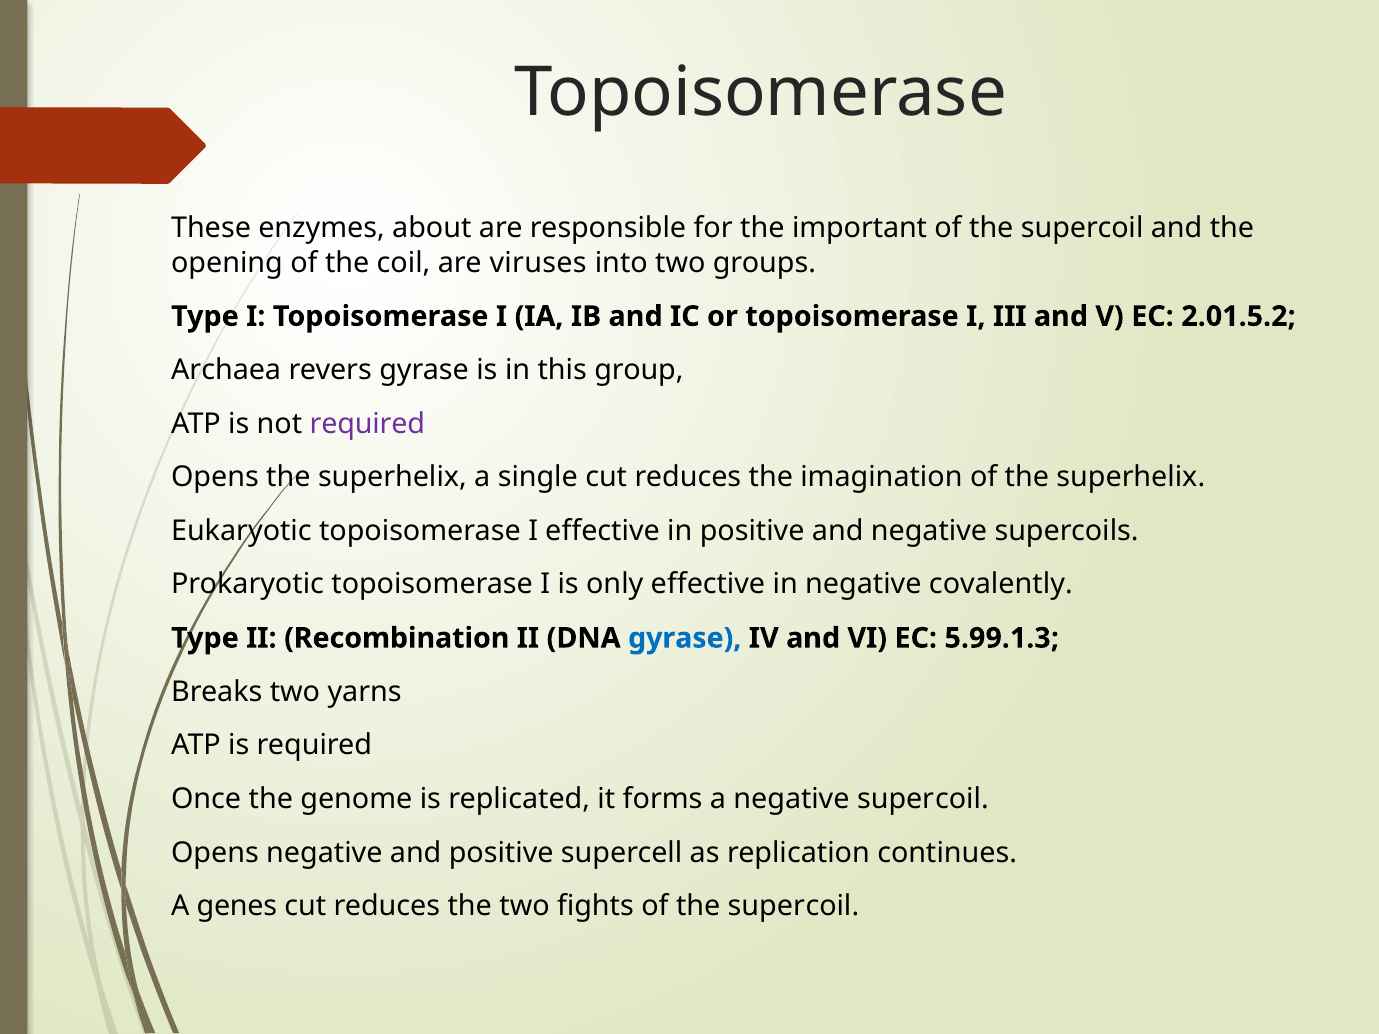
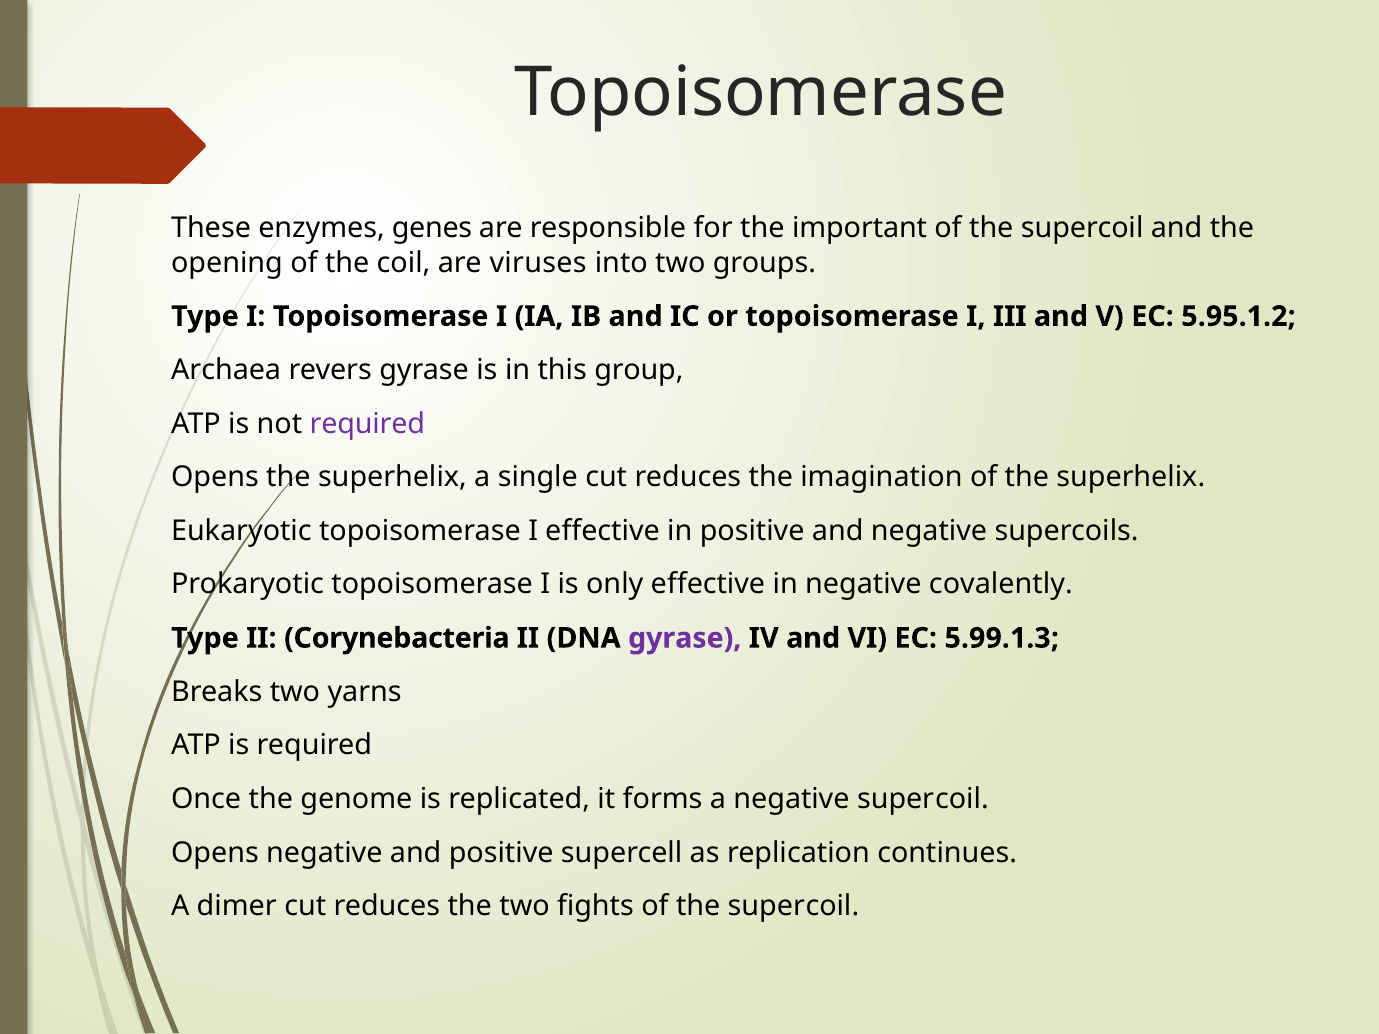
about: about -> genes
2.01.5.2: 2.01.5.2 -> 5.95.1.2
Recombination: Recombination -> Corynebacteria
gyrase at (685, 638) colour: blue -> purple
genes: genes -> dimer
